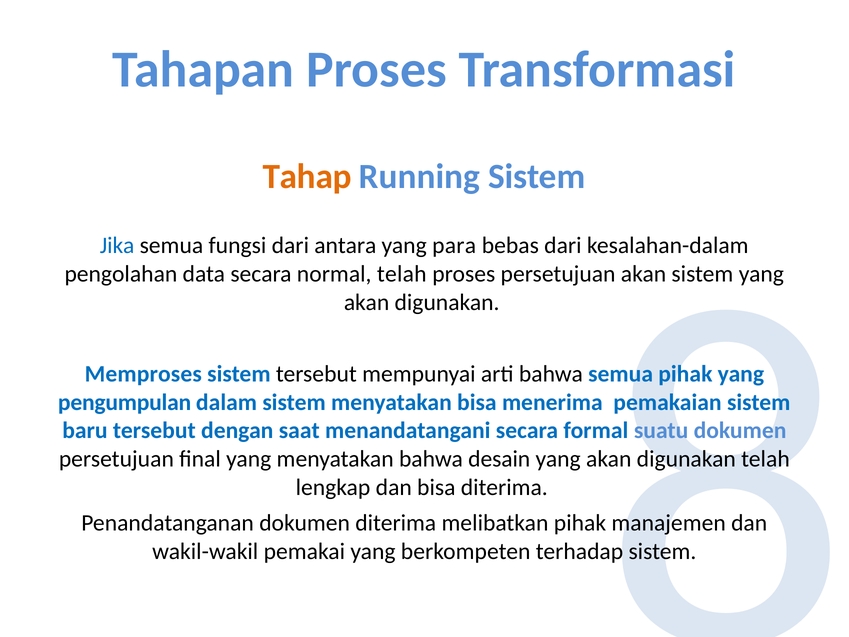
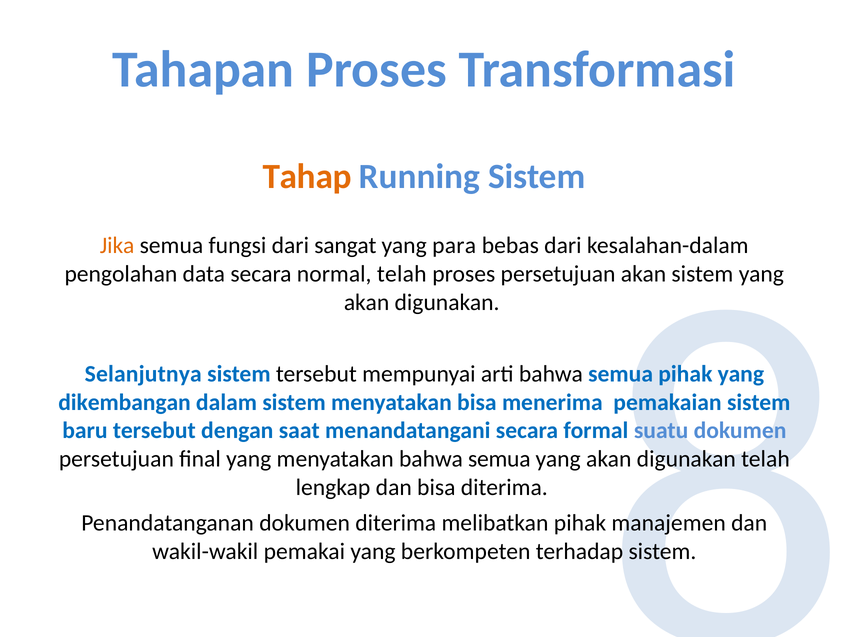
Jika colour: blue -> orange
antara: antara -> sangat
Memproses: Memproses -> Selanjutnya
pengumpulan: pengumpulan -> dikembangan
menyatakan bahwa desain: desain -> semua
